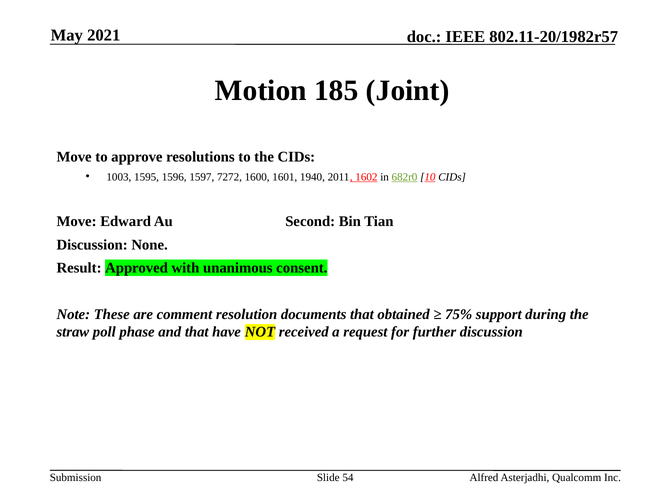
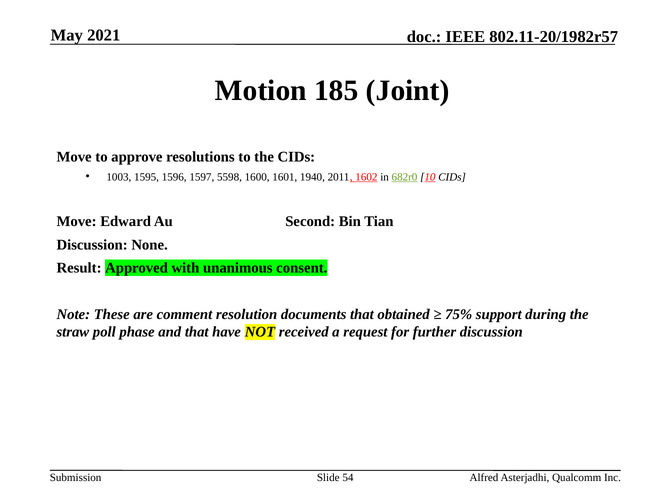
7272: 7272 -> 5598
